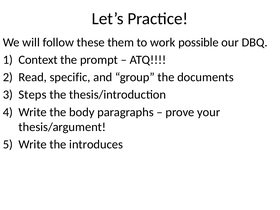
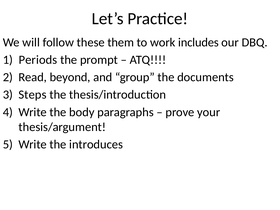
possible: possible -> includes
Context: Context -> Periods
specific: specific -> beyond
